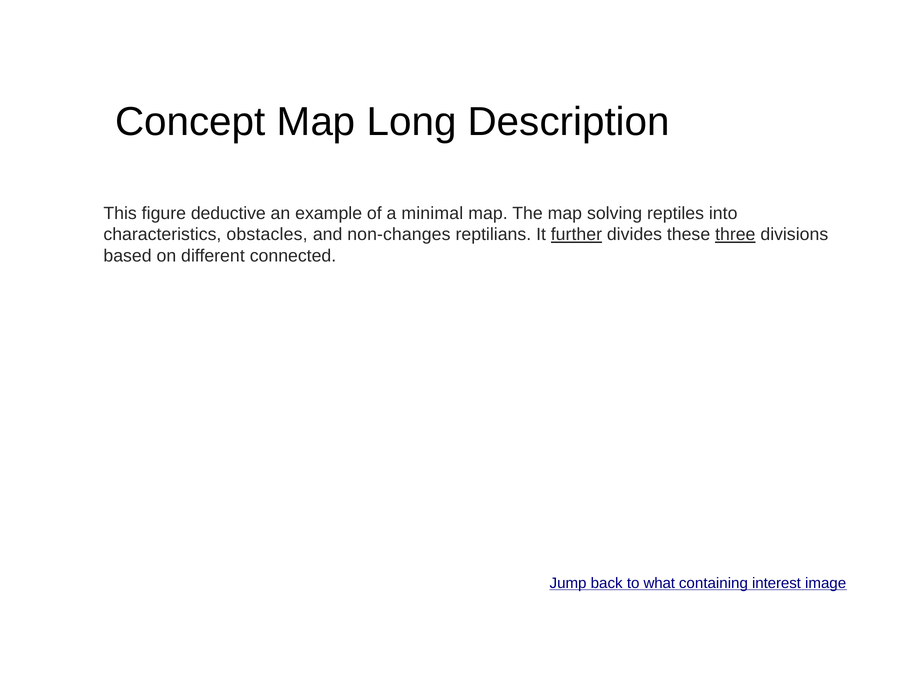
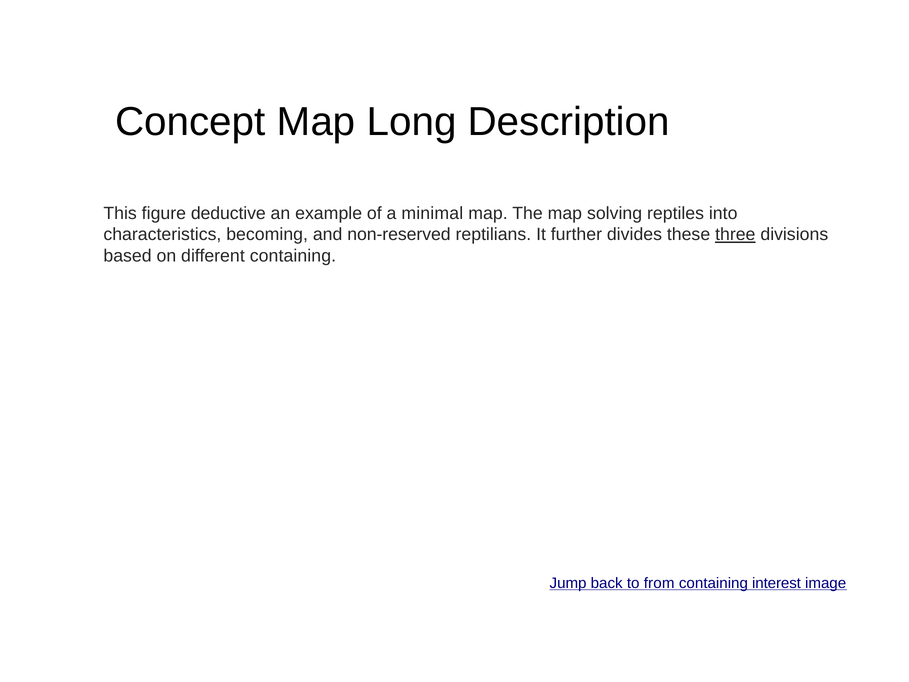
obstacles: obstacles -> becoming
non-changes: non-changes -> non-reserved
further underline: present -> none
different connected: connected -> containing
what: what -> from
